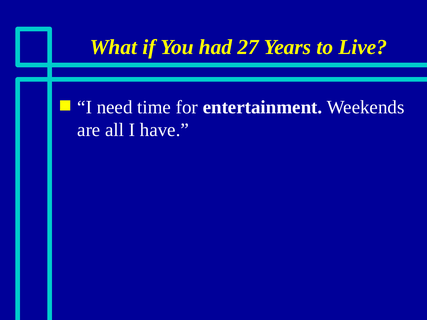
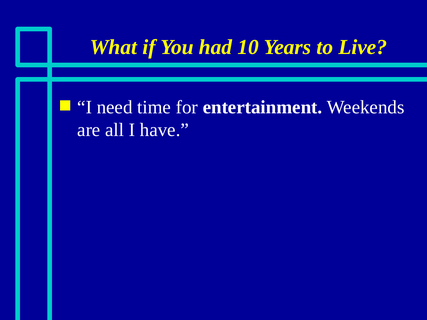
27: 27 -> 10
